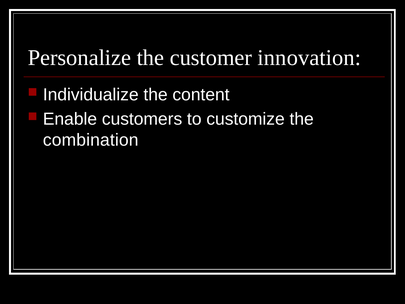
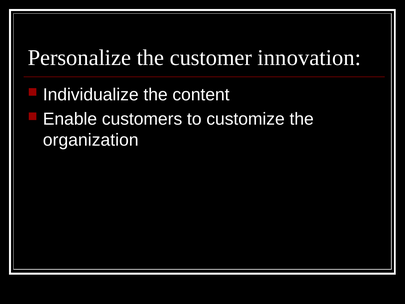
combination: combination -> organization
